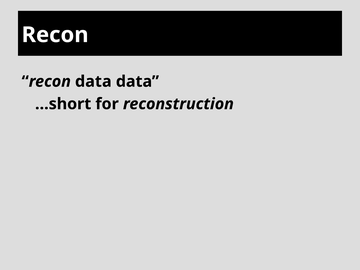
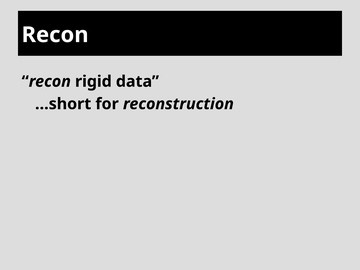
recon data: data -> rigid
